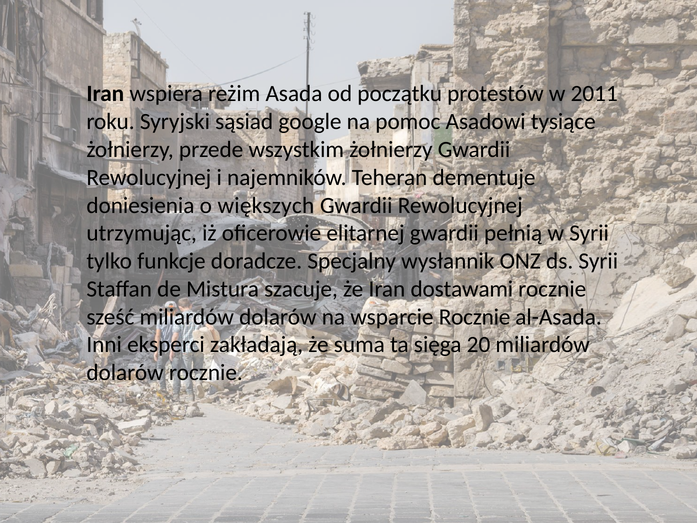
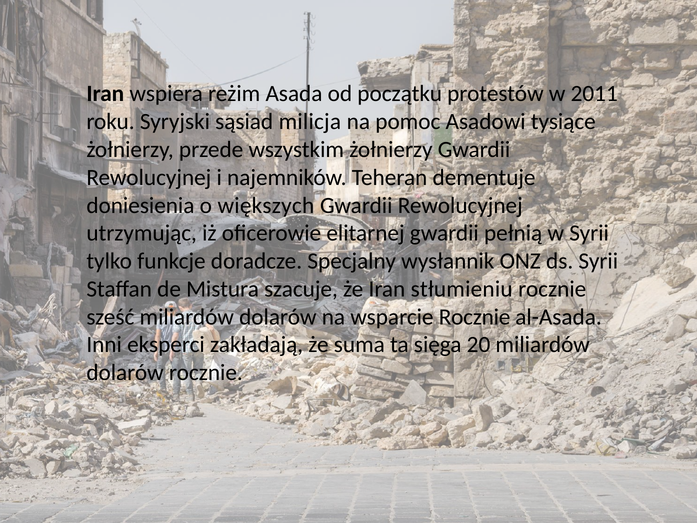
google: google -> milicja
dostawami: dostawami -> stłumieniu
